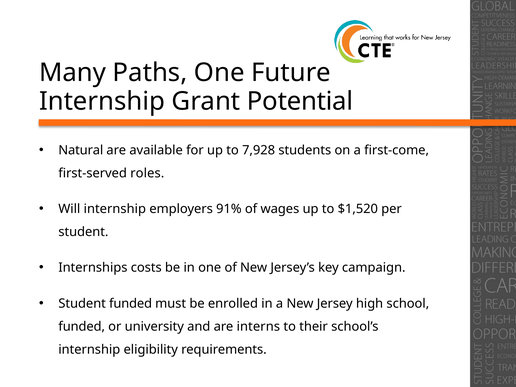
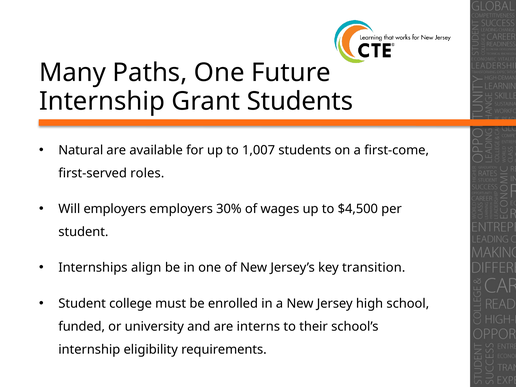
Grant Potential: Potential -> Students
7,928: 7,928 -> 1,007
Will internship: internship -> employers
91%: 91% -> 30%
$1,520: $1,520 -> $4,500
costs: costs -> align
campaign: campaign -> transition
Student funded: funded -> college
